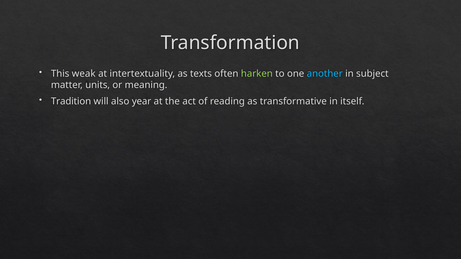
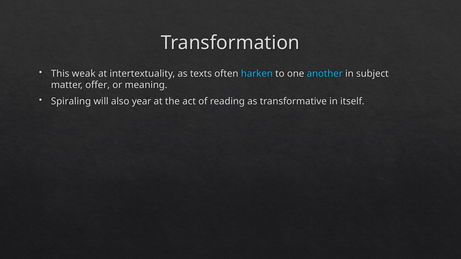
harken colour: light green -> light blue
units: units -> offer
Tradition: Tradition -> Spiraling
